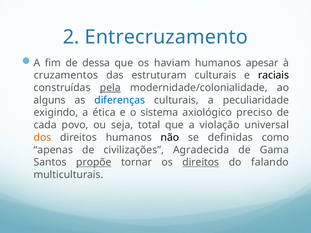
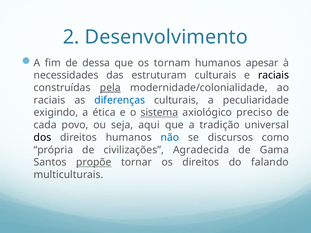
Entrecruzamento: Entrecruzamento -> Desenvolvimento
haviam: haviam -> tornam
cruzamentos: cruzamentos -> necessidades
alguns at (50, 100): alguns -> raciais
sistema underline: none -> present
total: total -> aqui
violação: violação -> tradição
dos colour: orange -> black
não colour: black -> blue
definidas: definidas -> discursos
apenas: apenas -> própria
direitos at (201, 162) underline: present -> none
